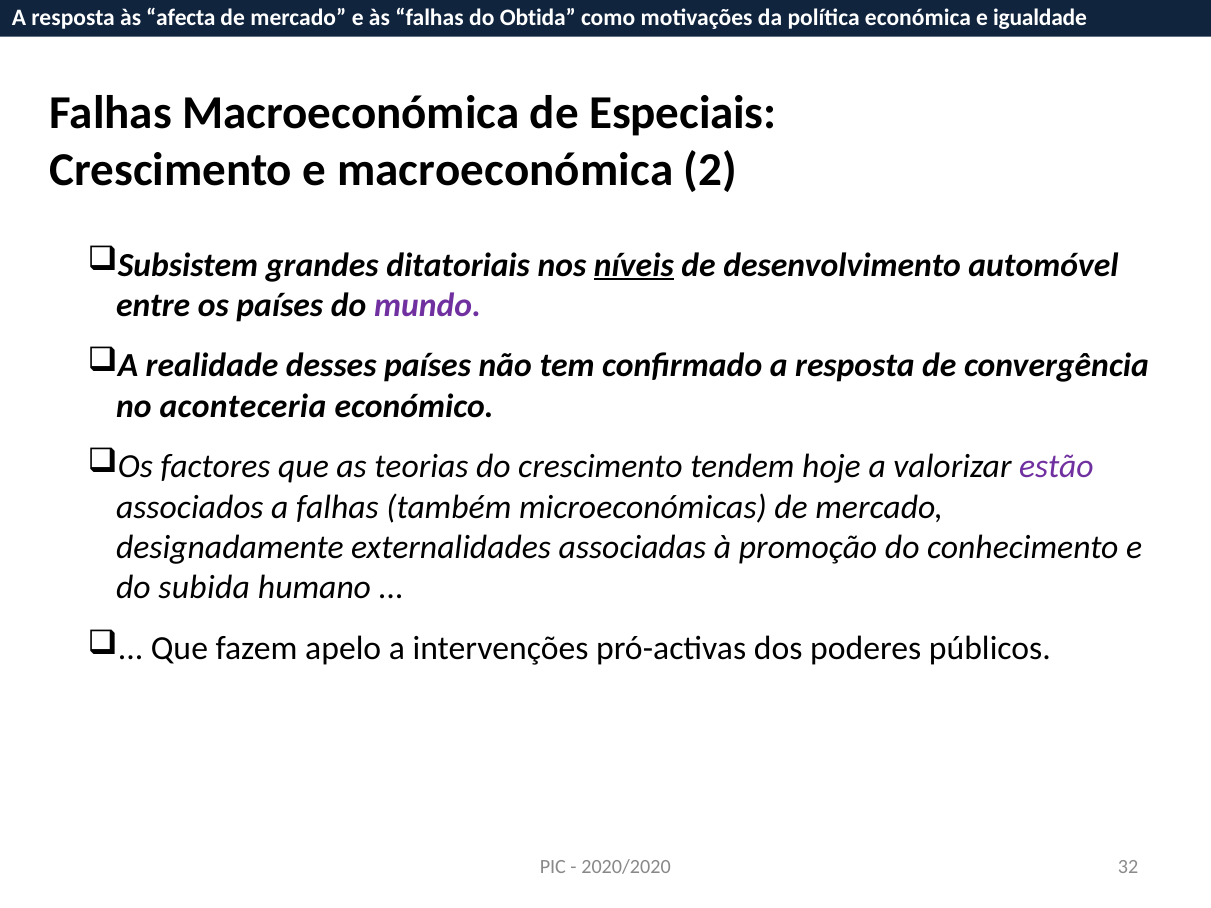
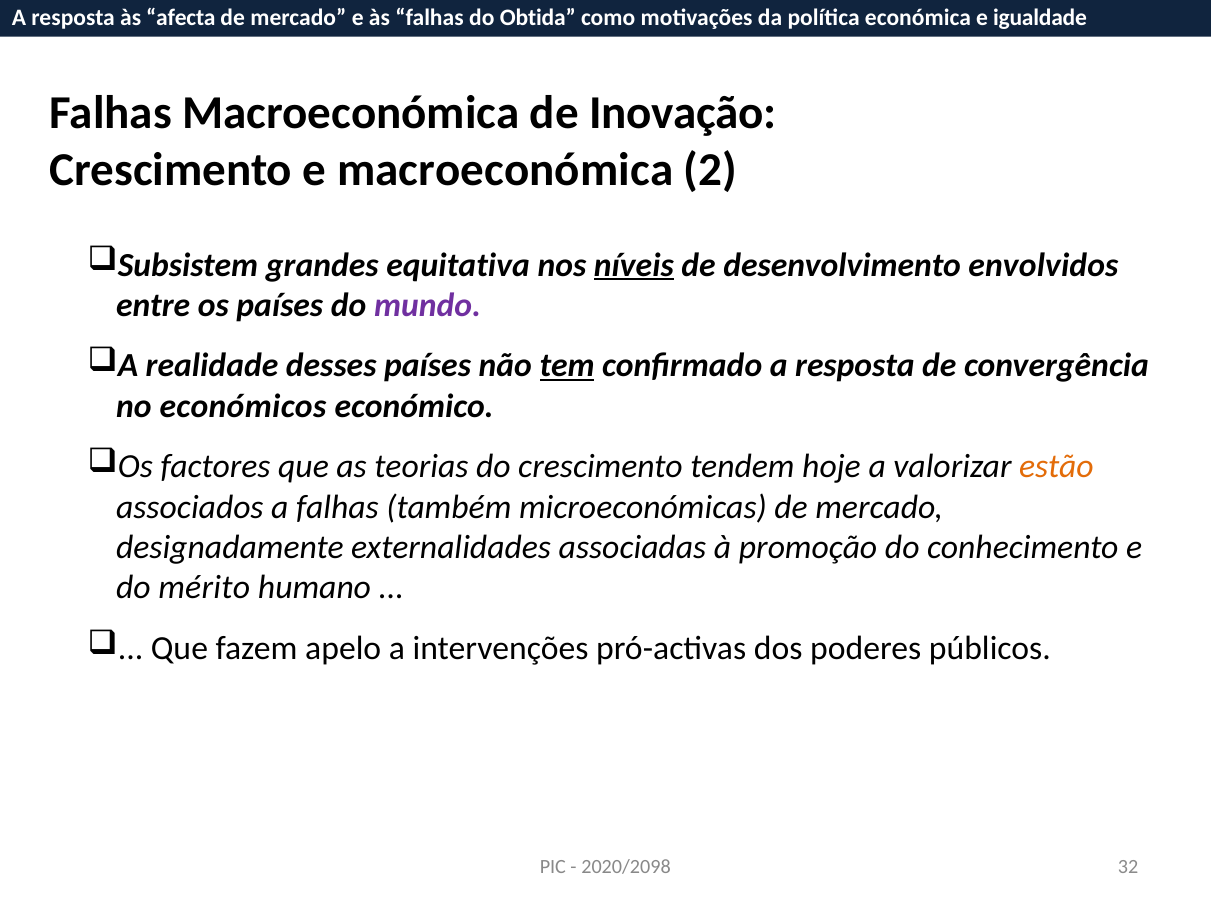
Especiais: Especiais -> Inovação
ditatoriais: ditatoriais -> equitativa
automóvel: automóvel -> envolvidos
tem underline: none -> present
aconteceria: aconteceria -> económicos
estão colour: purple -> orange
subida: subida -> mérito
2020/2020: 2020/2020 -> 2020/2098
